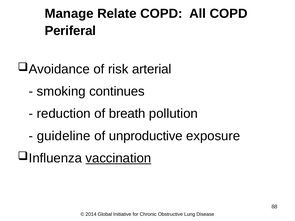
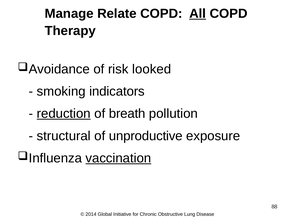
All underline: none -> present
Periferal: Periferal -> Therapy
arterial: arterial -> looked
continues: continues -> indicators
reduction underline: none -> present
guideline: guideline -> structural
